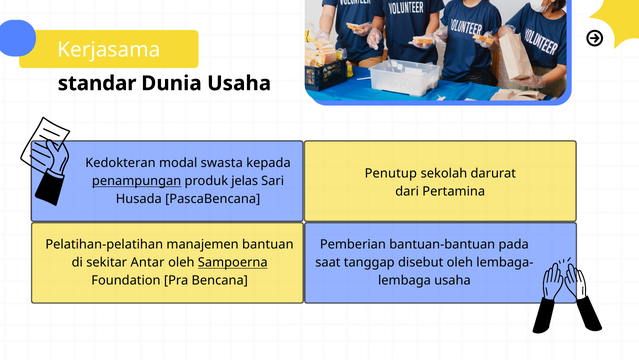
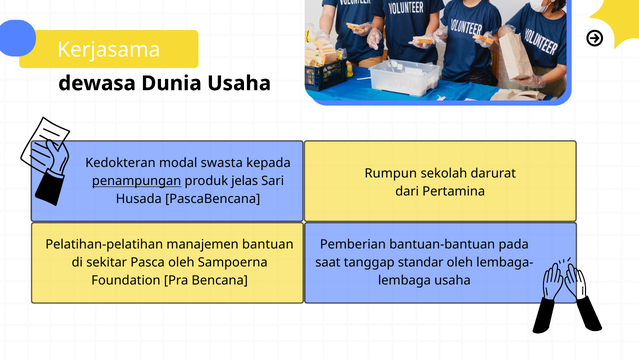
standar: standar -> dewasa
Penutup: Penutup -> Rumpun
Antar: Antar -> Pasca
Sampoerna underline: present -> none
disebut: disebut -> standar
